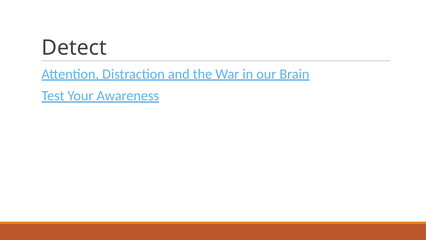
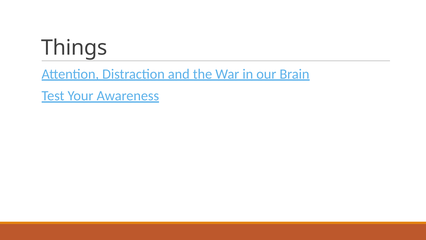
Detect: Detect -> Things
